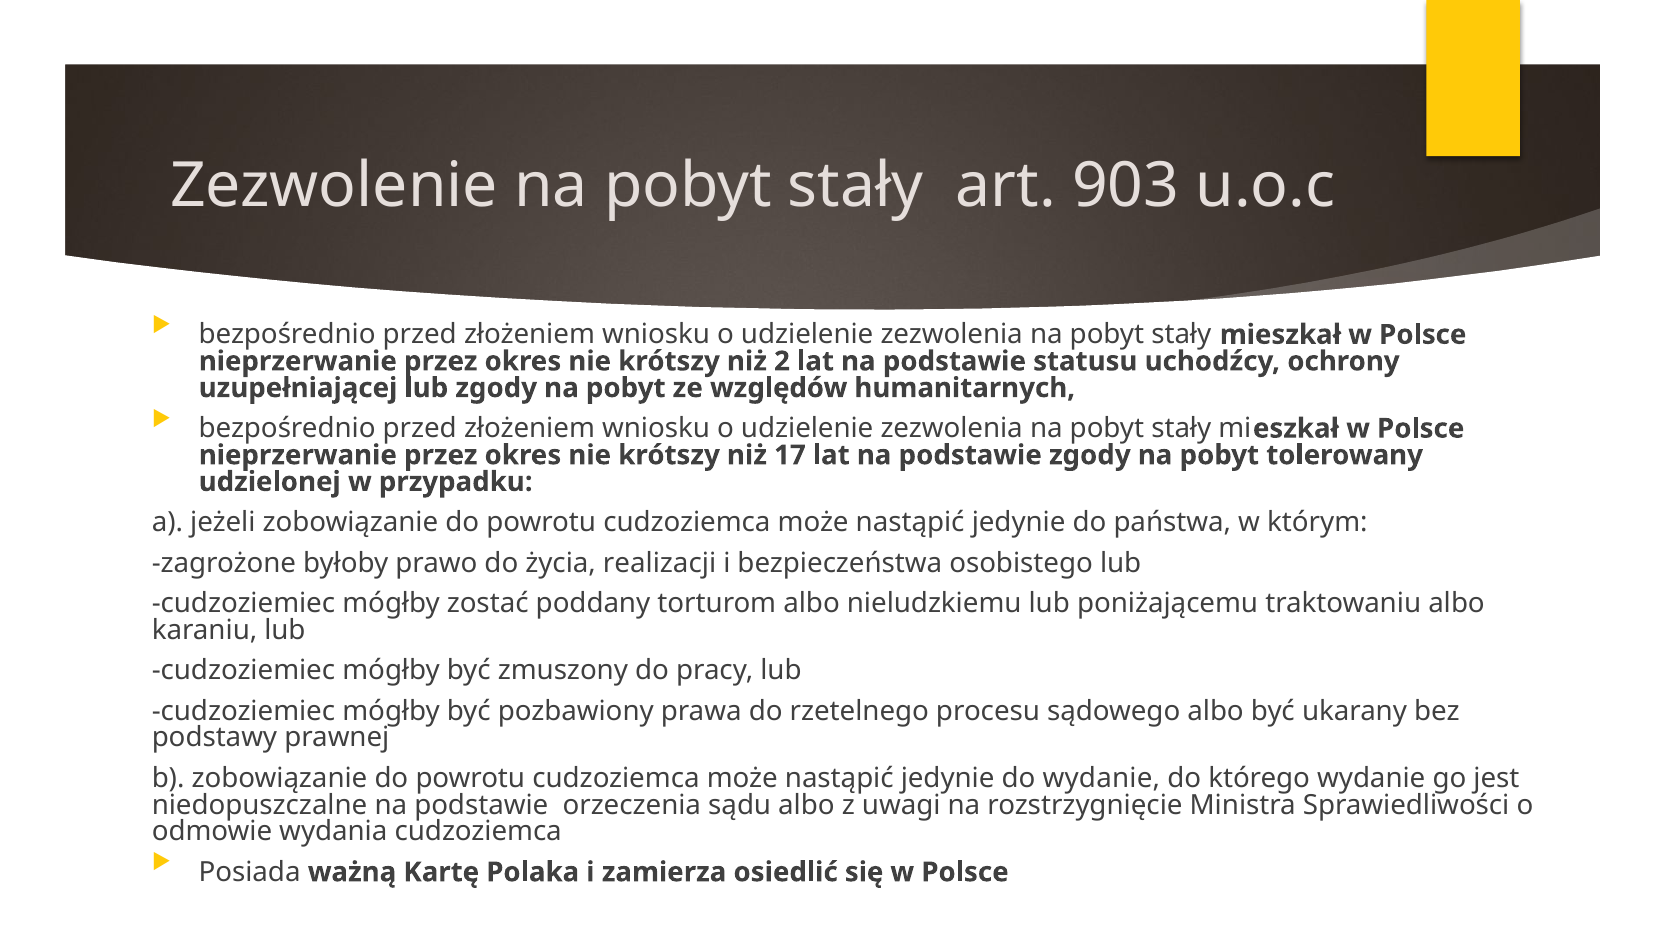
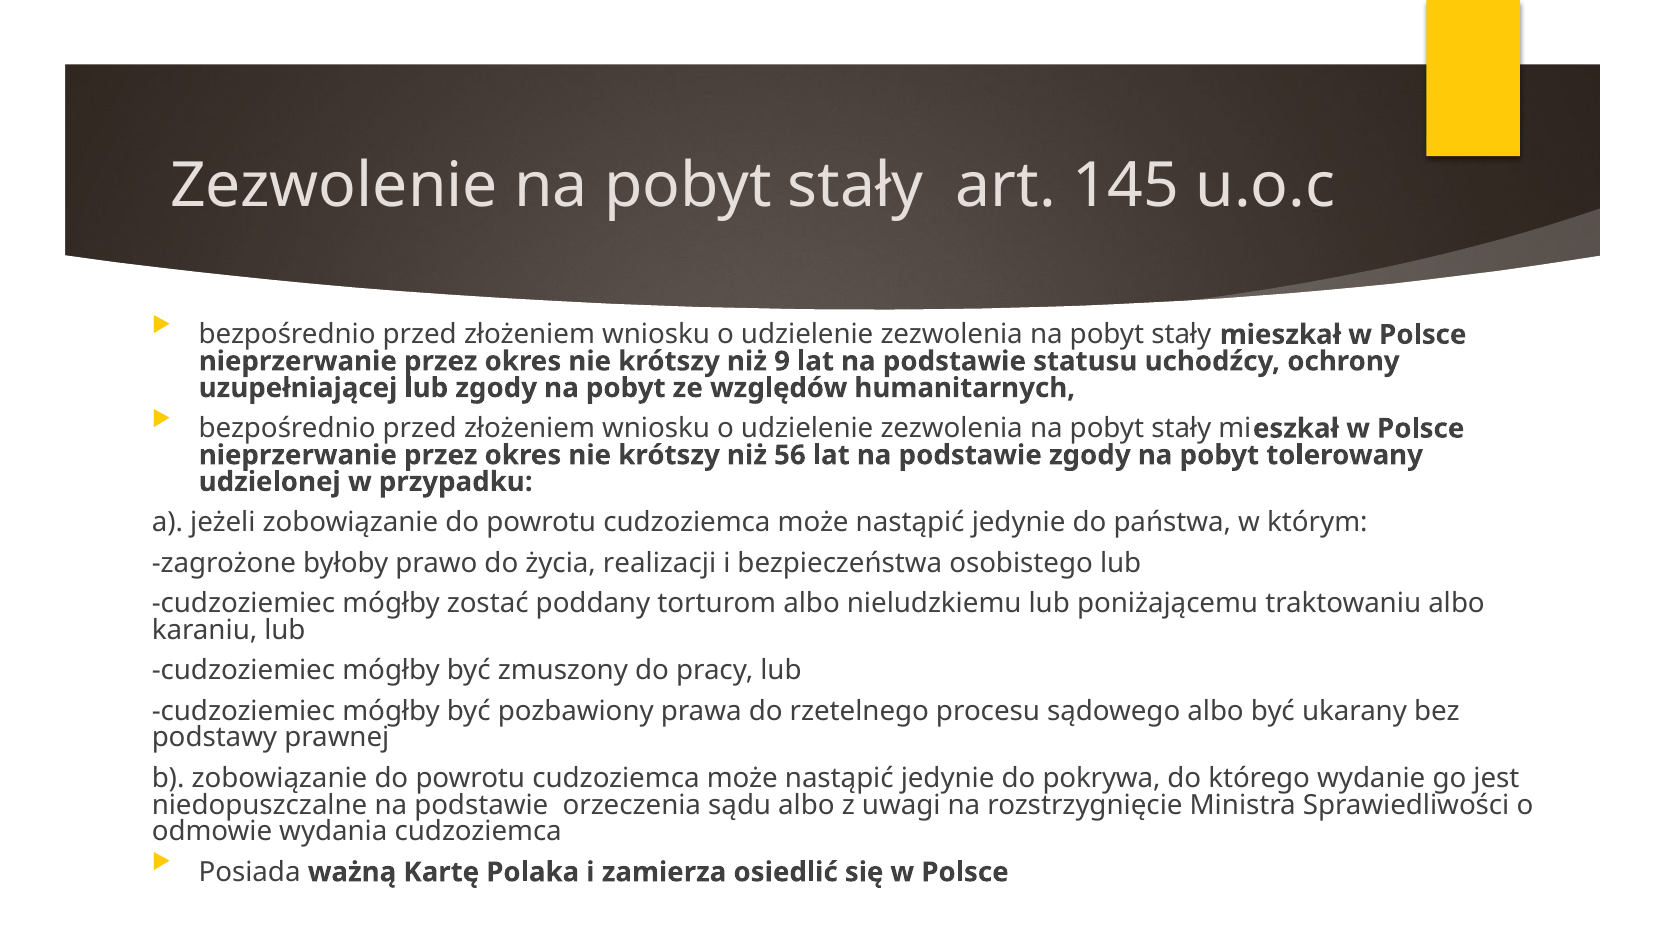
903: 903 -> 145
2: 2 -> 9
17: 17 -> 56
do wydanie: wydanie -> pokrywa
